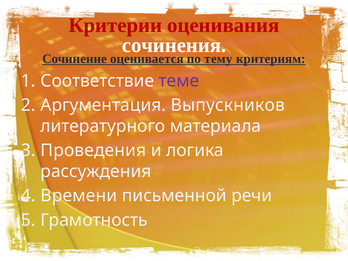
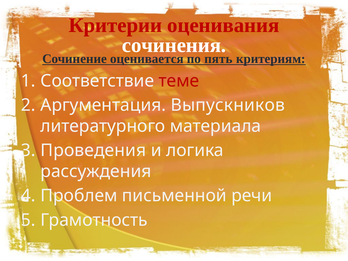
тему: тему -> пять
теме colour: purple -> red
Времени: Времени -> Проблем
